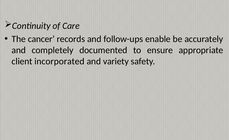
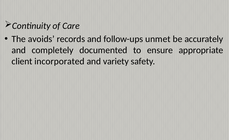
cancer: cancer -> avoids
enable: enable -> unmet
